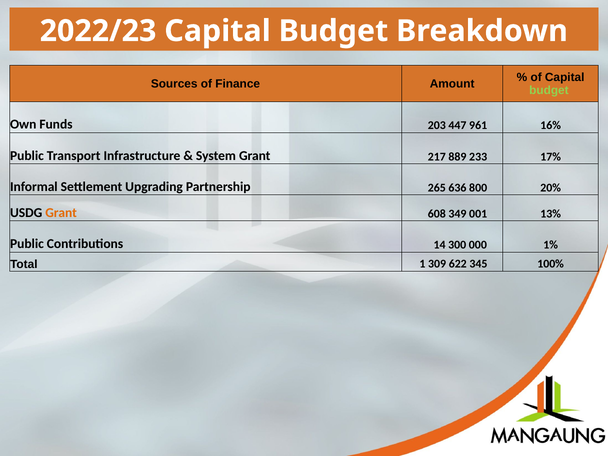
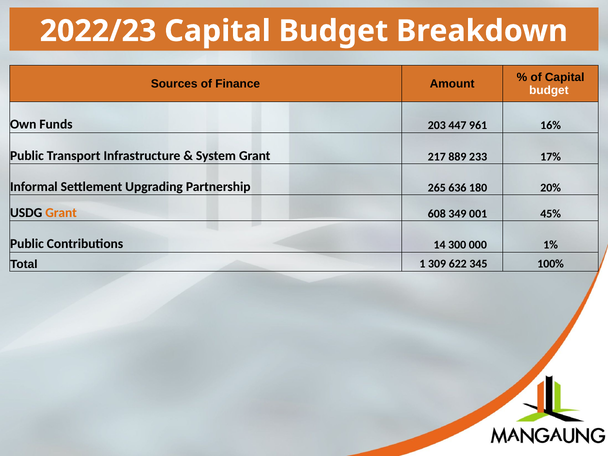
budget at (549, 90) colour: light green -> white
800: 800 -> 180
13%: 13% -> 45%
